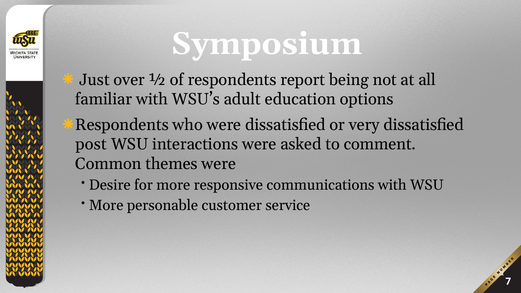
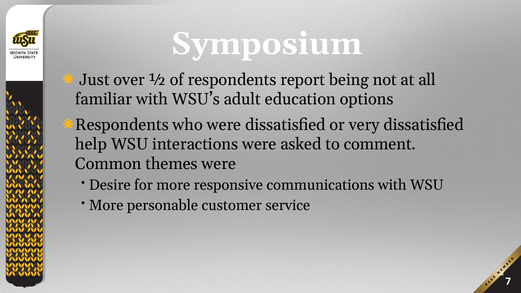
post: post -> help
